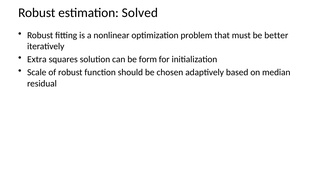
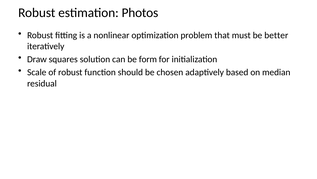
Solved: Solved -> Photos
Extra: Extra -> Draw
